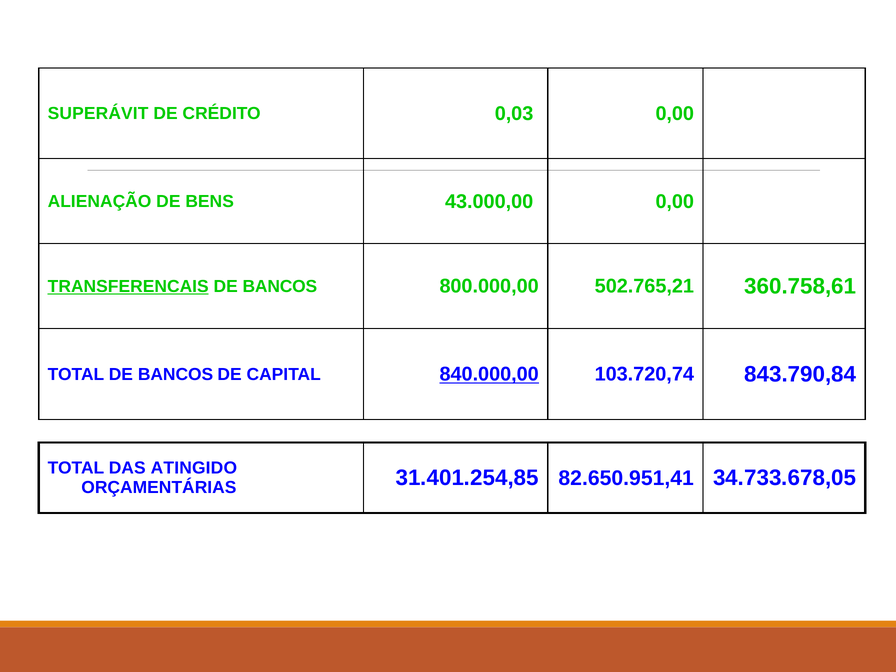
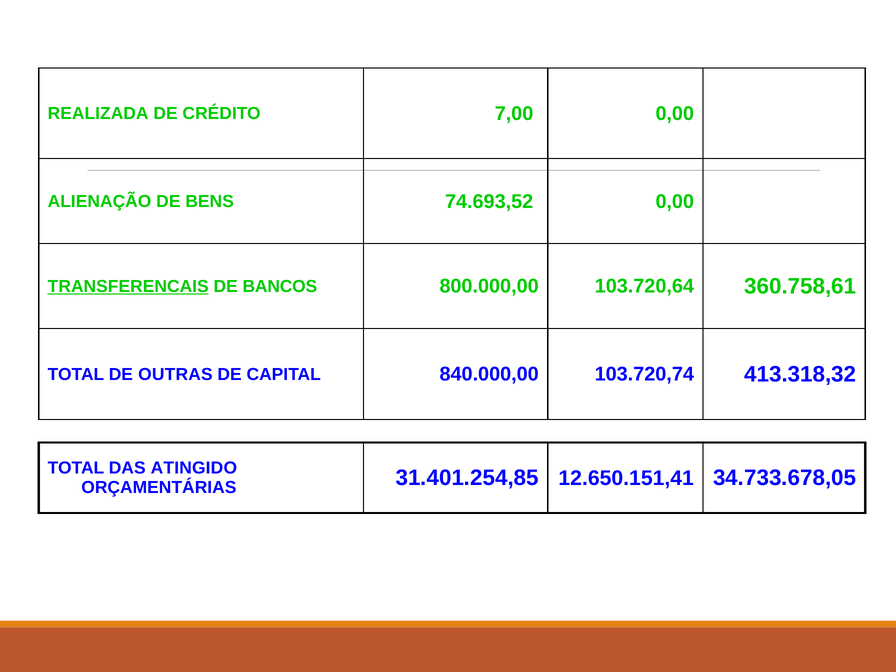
SUPERÁVIT: SUPERÁVIT -> REALIZADA
0,03: 0,03 -> 7,00
43.000,00: 43.000,00 -> 74.693,52
502.765,21: 502.765,21 -> 103.720,64
TOTAL DE BANCOS: BANCOS -> OUTRAS
840.000,00 underline: present -> none
843.790,84: 843.790,84 -> 413.318,32
82.650.951,41: 82.650.951,41 -> 12.650.151,41
